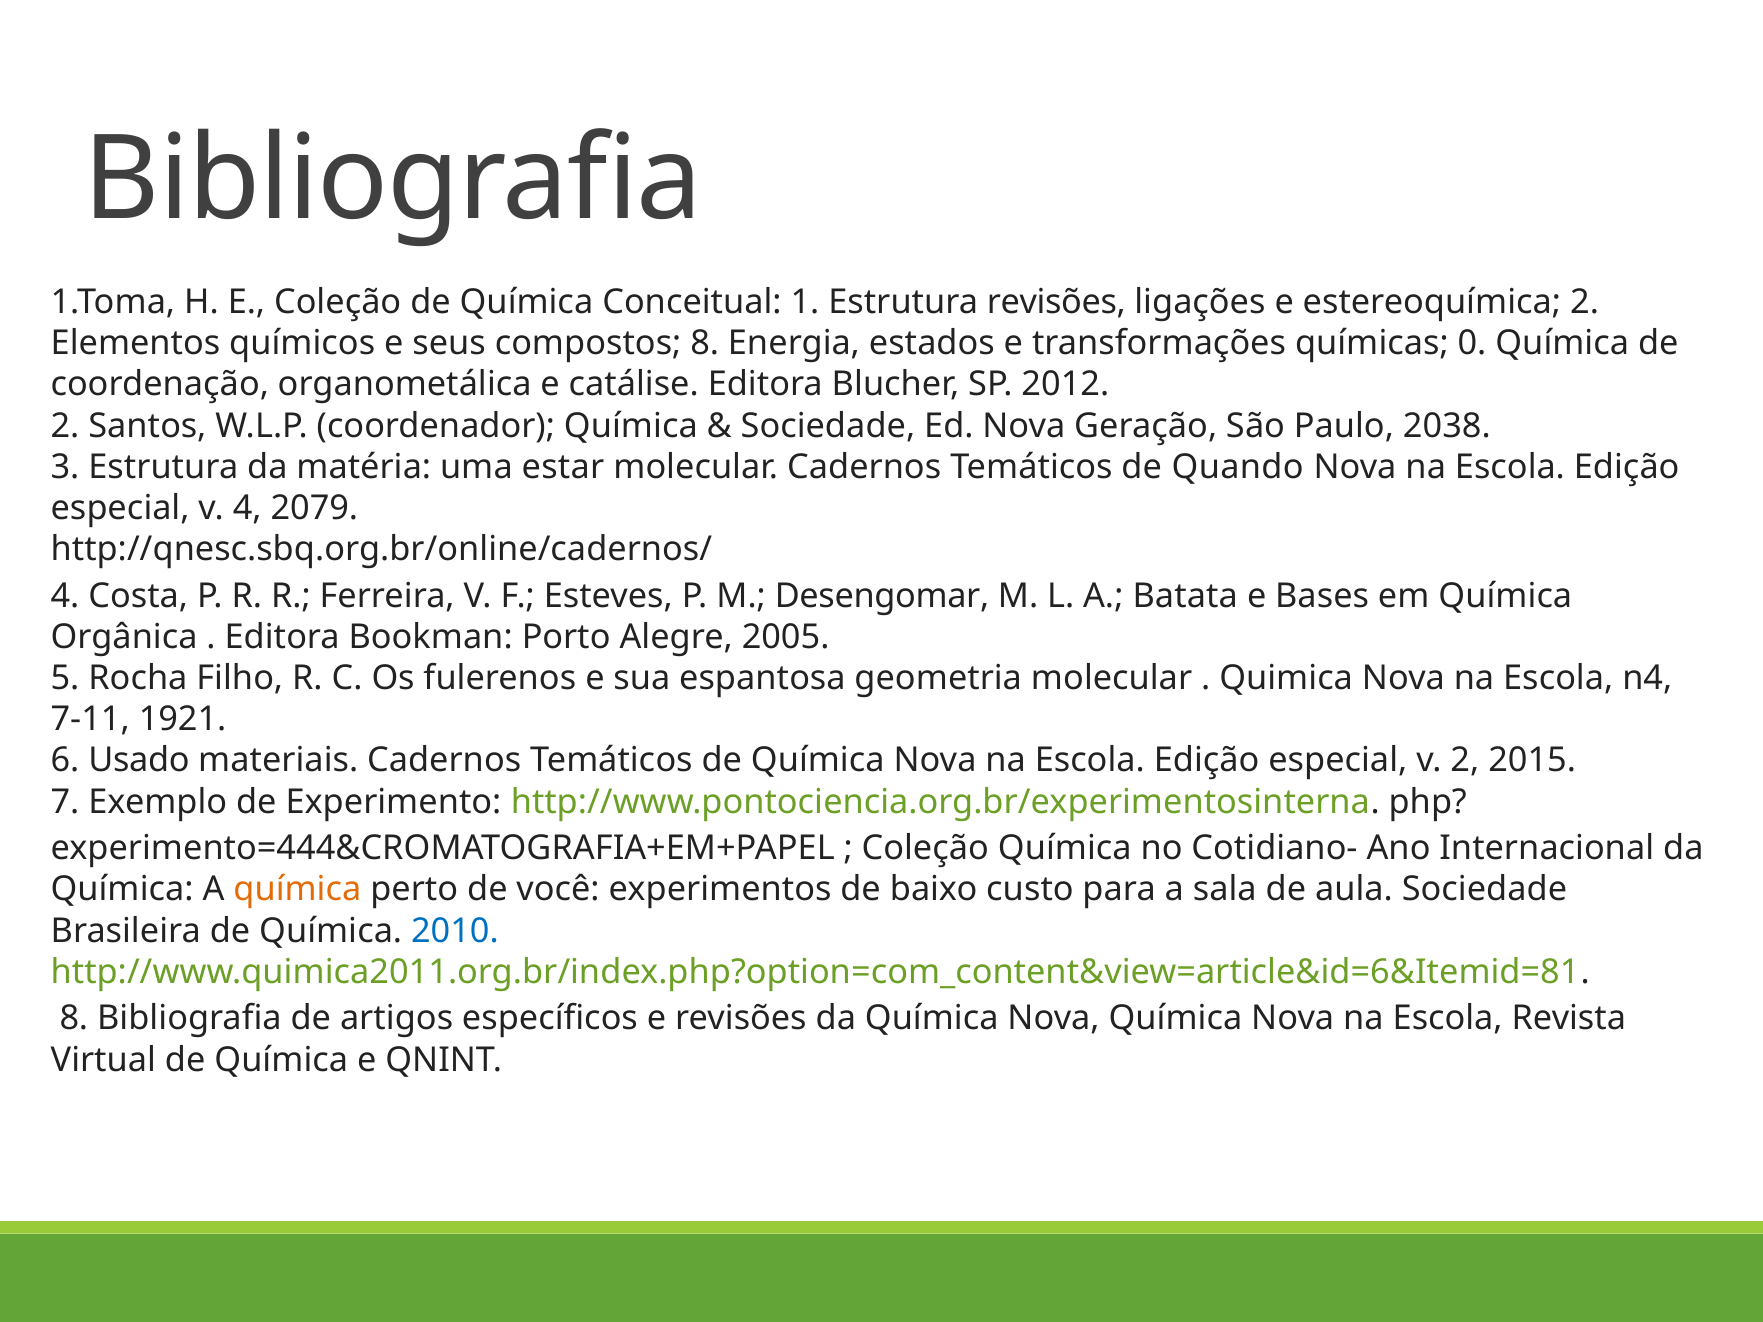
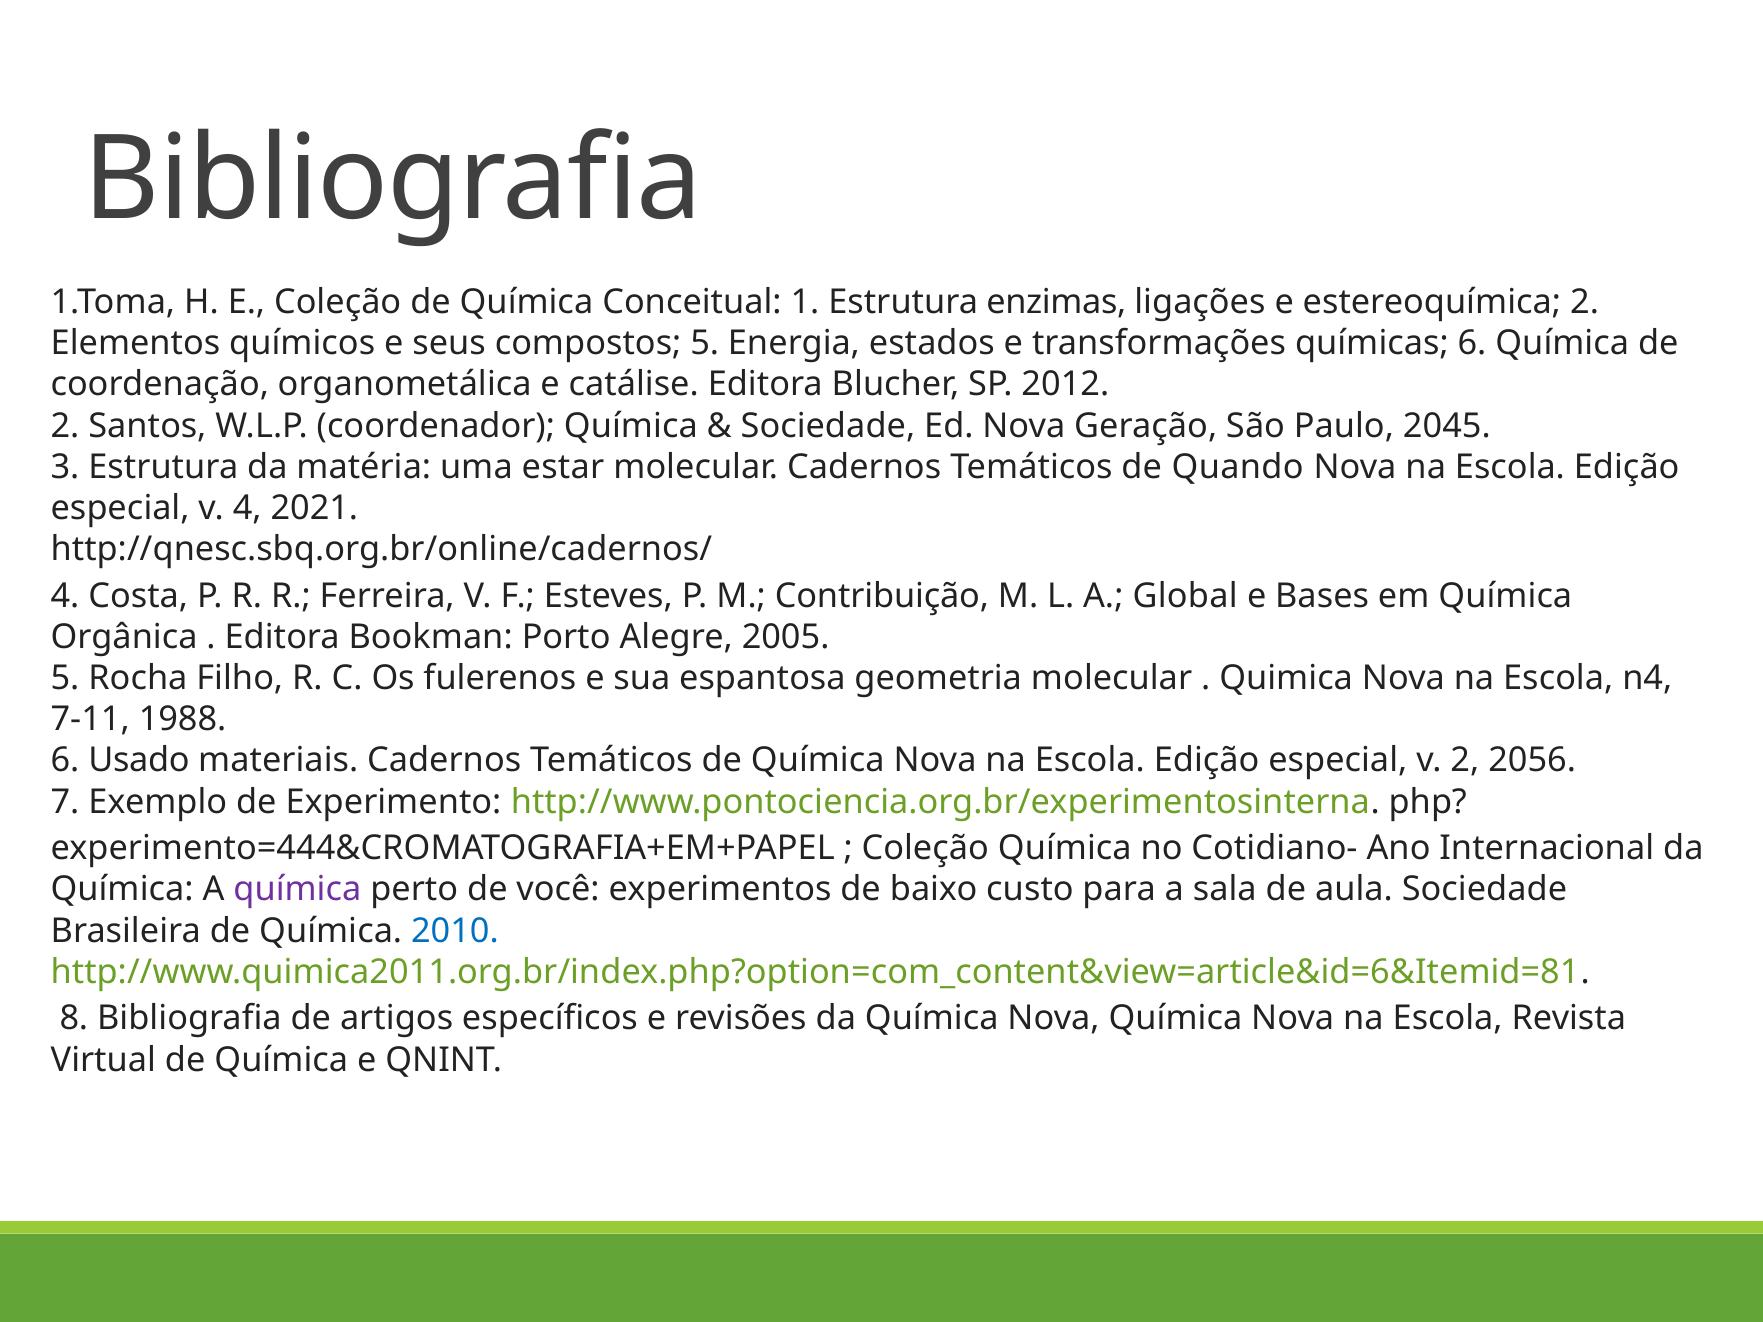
Estrutura revisões: revisões -> enzimas
compostos 8: 8 -> 5
químicas 0: 0 -> 6
2038: 2038 -> 2045
2079: 2079 -> 2021
Desengomar: Desengomar -> Contribuição
Batata: Batata -> Global
1921: 1921 -> 1988
2015: 2015 -> 2056
química at (297, 890) colour: orange -> purple
